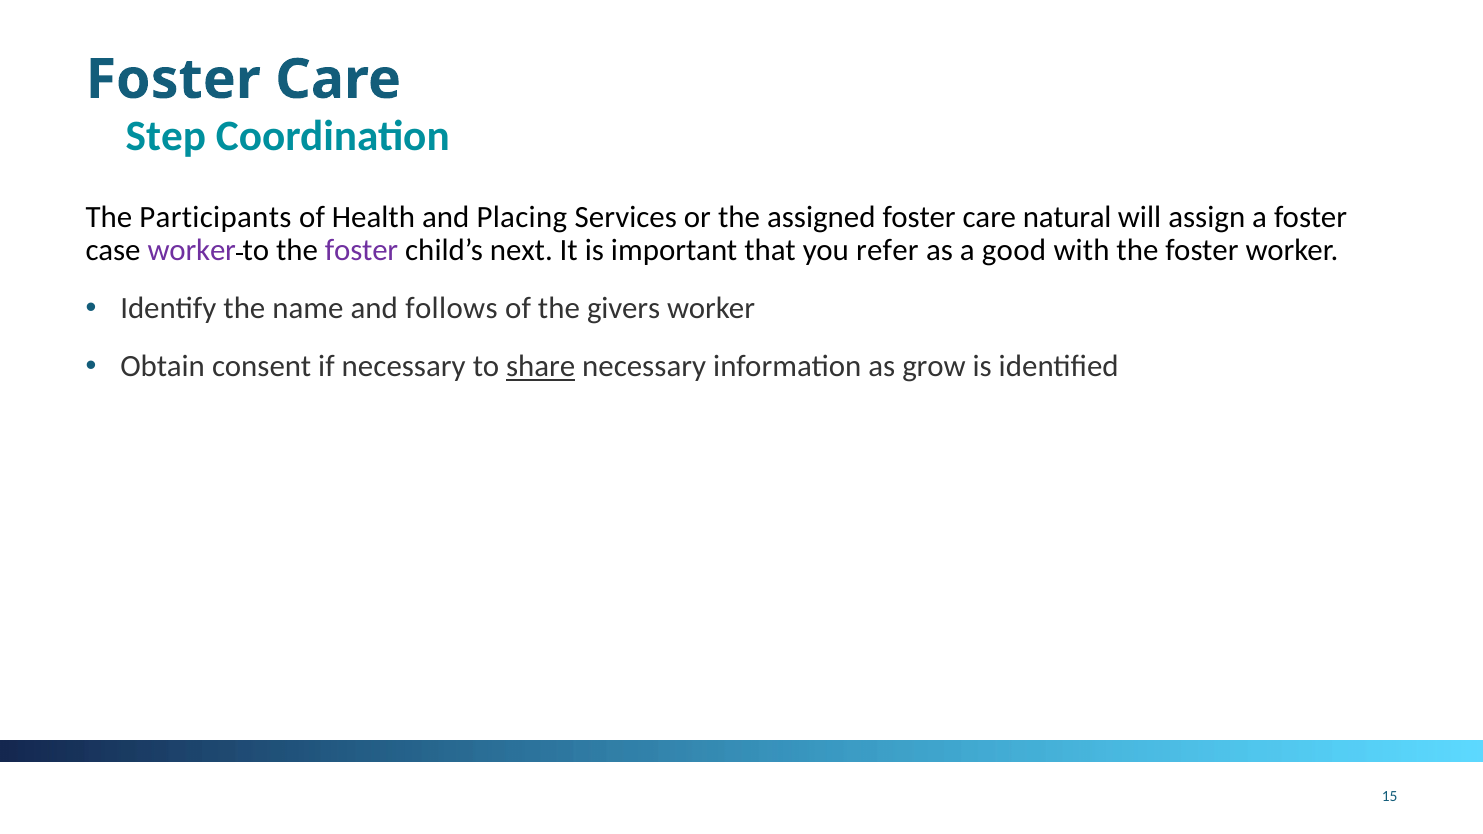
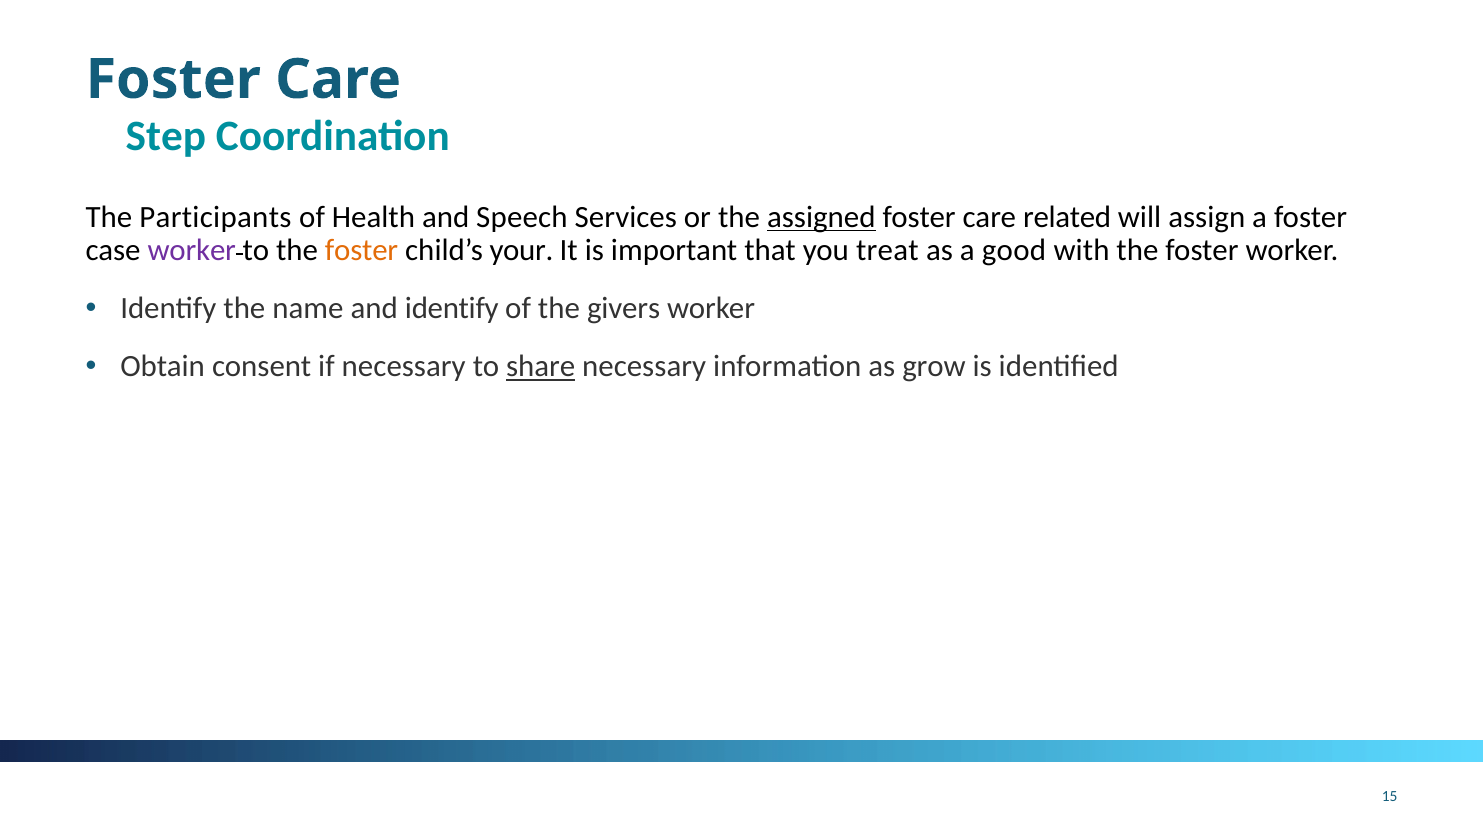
Placing: Placing -> Speech
assigned underline: none -> present
natural: natural -> related
foster at (362, 251) colour: purple -> orange
next: next -> your
refer: refer -> treat
and follows: follows -> identify
